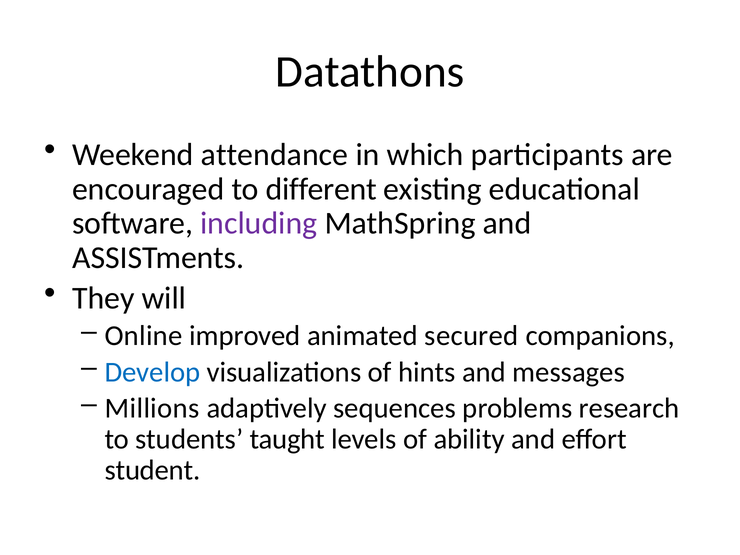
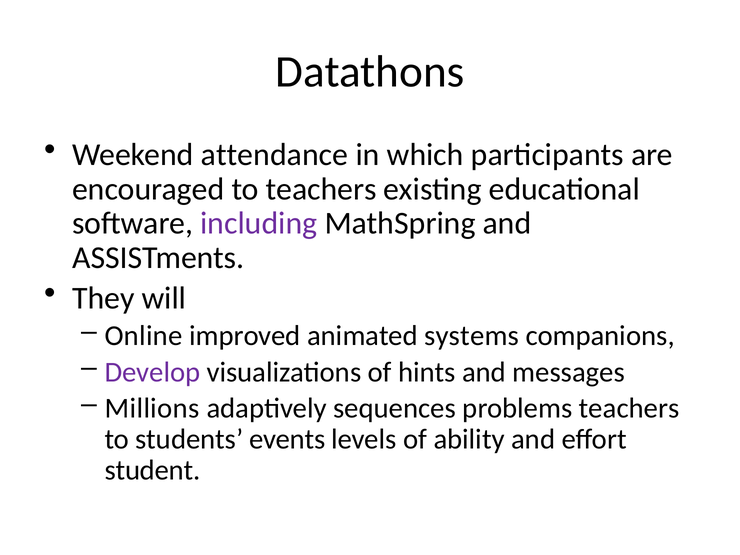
to different: different -> teachers
secured: secured -> systems
Develop colour: blue -> purple
problems research: research -> teachers
taught: taught -> events
